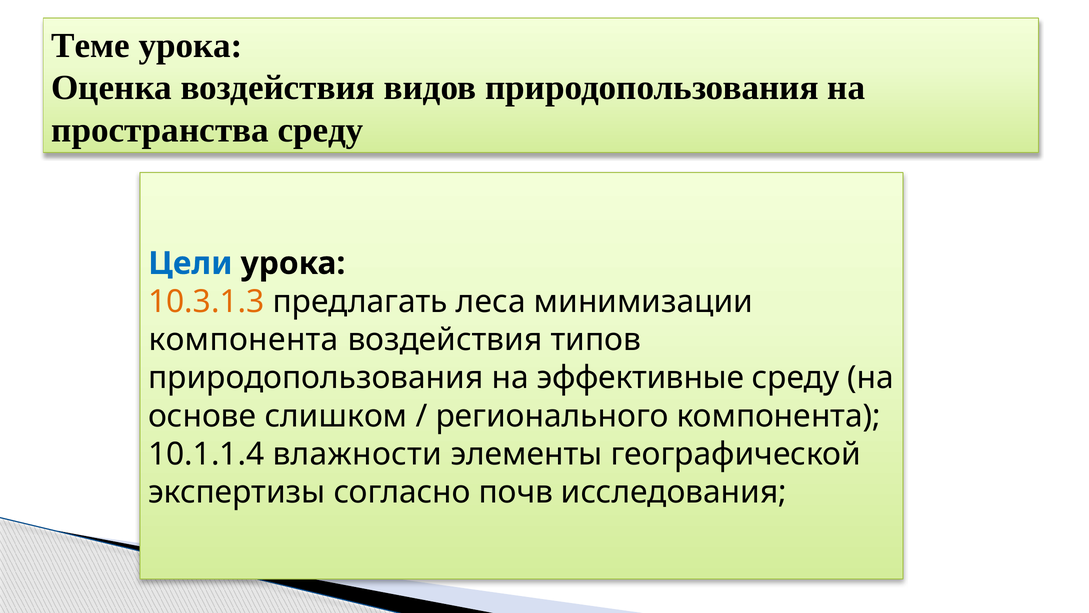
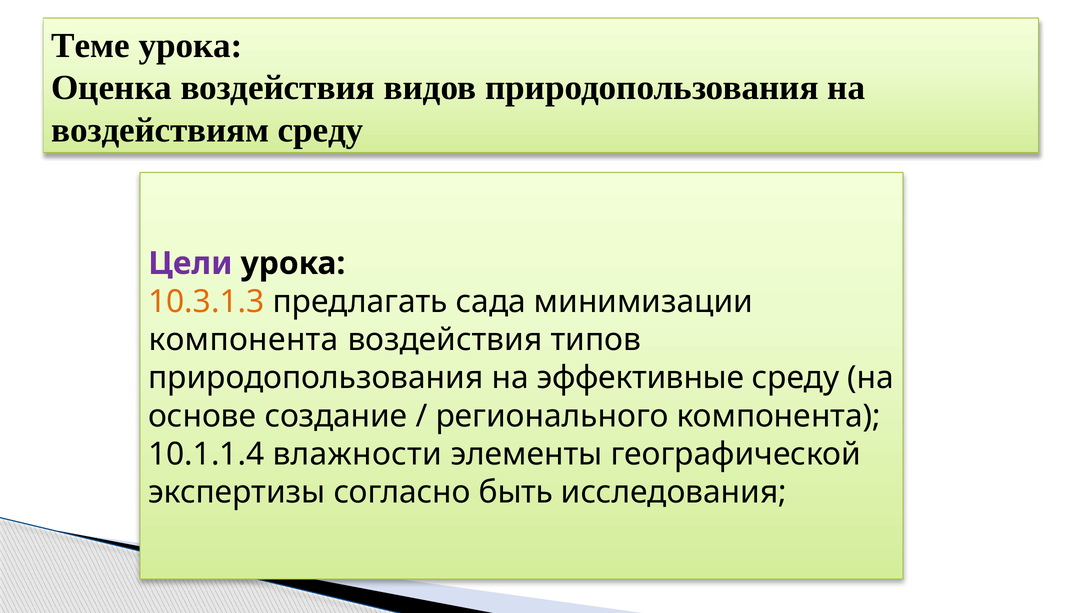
пространства: пространства -> воздействиям
Цели colour: blue -> purple
леса: леса -> сада
слишком: слишком -> создание
почв: почв -> быть
